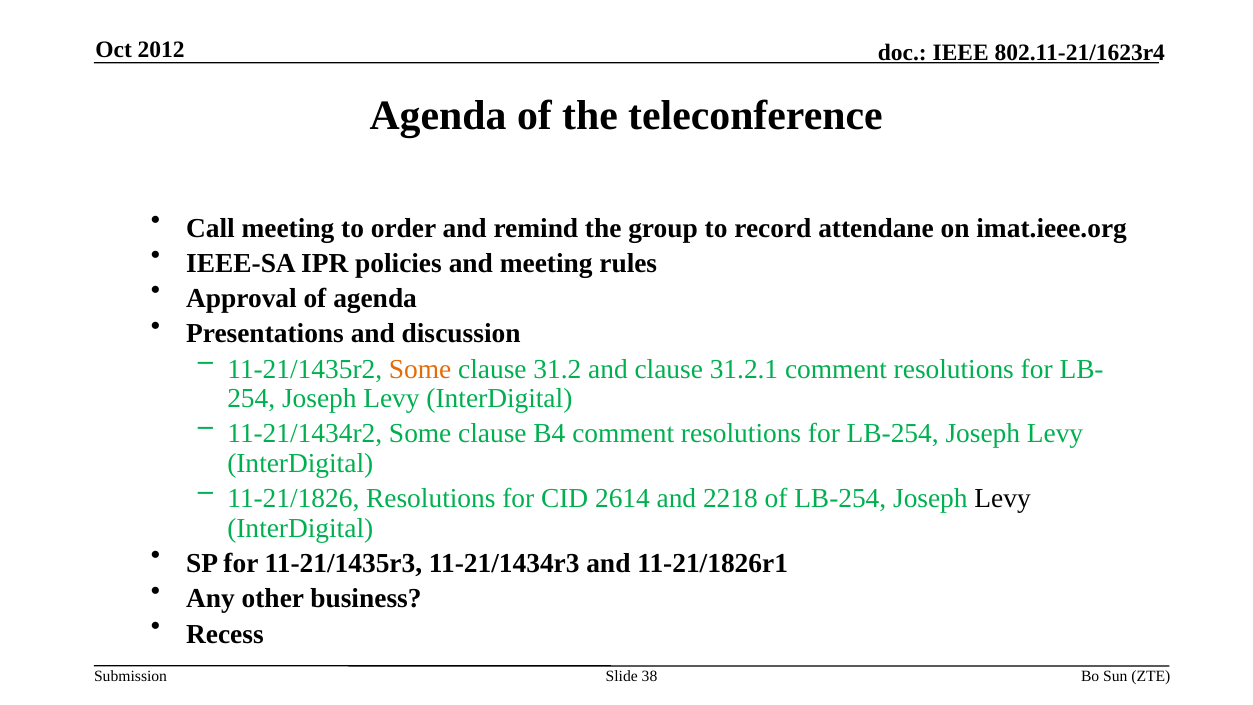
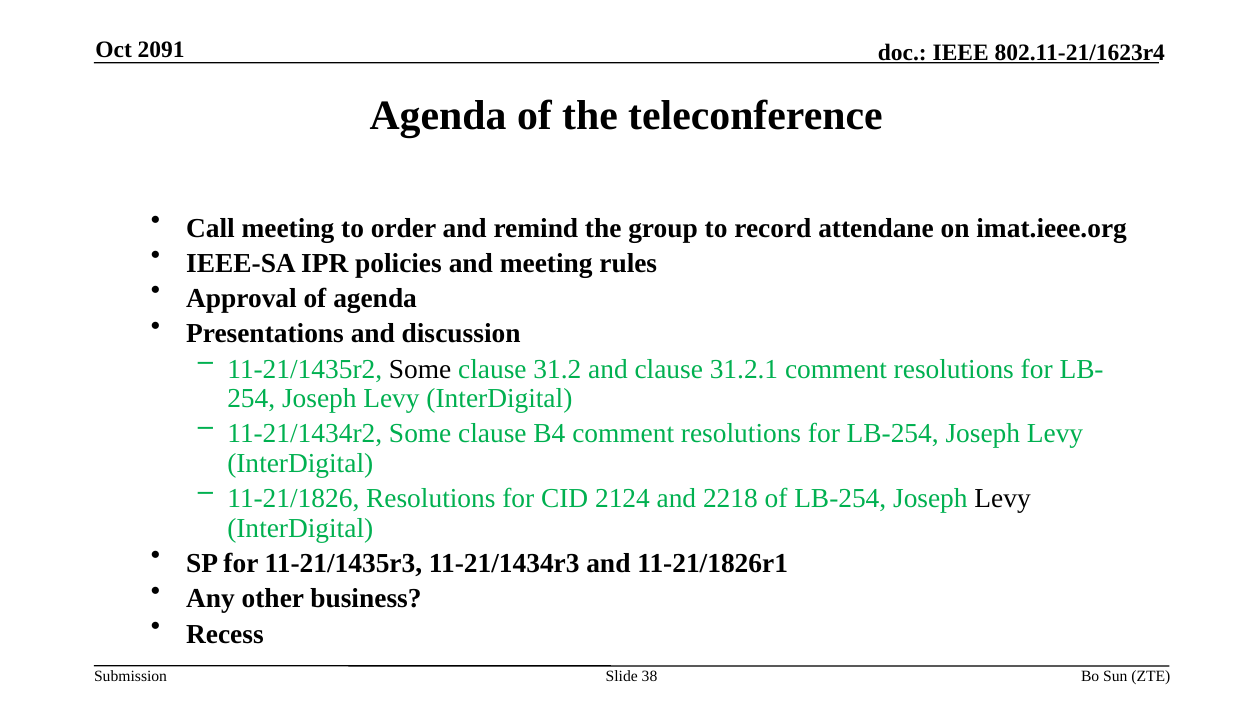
2012: 2012 -> 2091
Some at (420, 369) colour: orange -> black
2614: 2614 -> 2124
